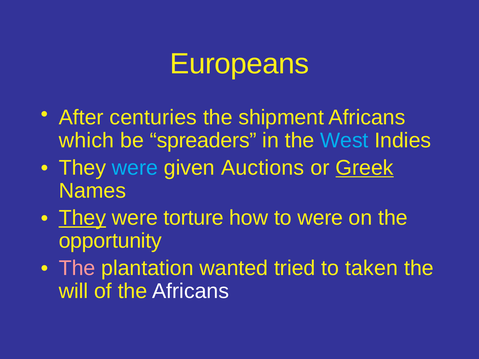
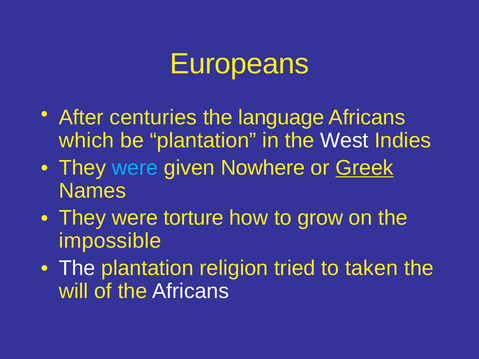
shipment: shipment -> language
be spreaders: spreaders -> plantation
West colour: light blue -> white
Auctions: Auctions -> Nowhere
They at (82, 218) underline: present -> none
to were: were -> grow
opportunity: opportunity -> impossible
The at (77, 268) colour: pink -> white
wanted: wanted -> religion
